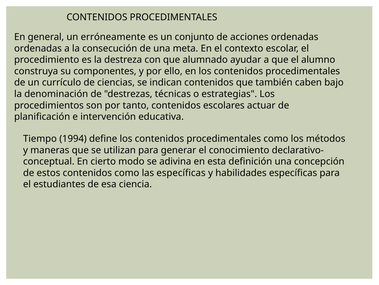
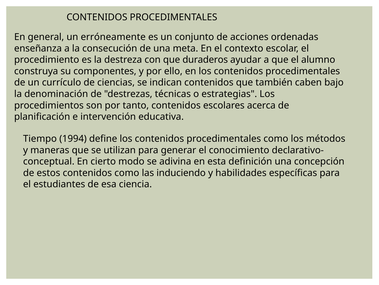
ordenadas at (38, 48): ordenadas -> enseñanza
alumnado: alumnado -> duraderos
actuar: actuar -> acerca
las específicas: específicas -> induciendo
